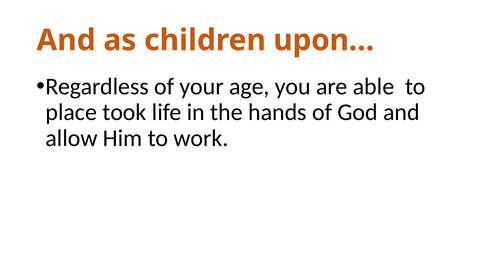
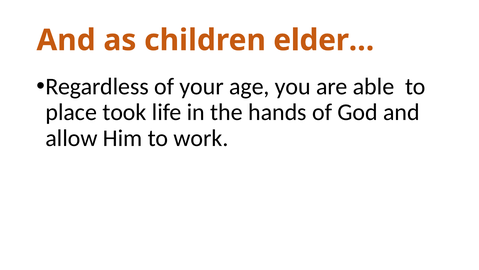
upon…: upon… -> elder…
